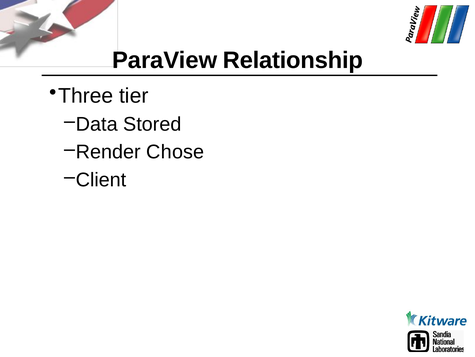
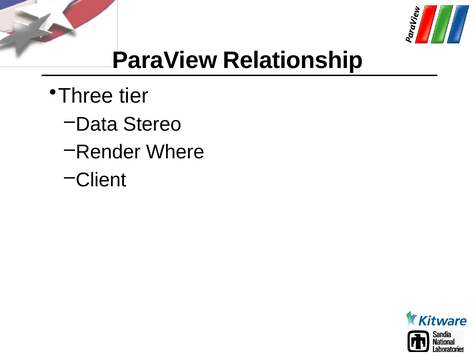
Stored: Stored -> Stereo
Chose: Chose -> Where
